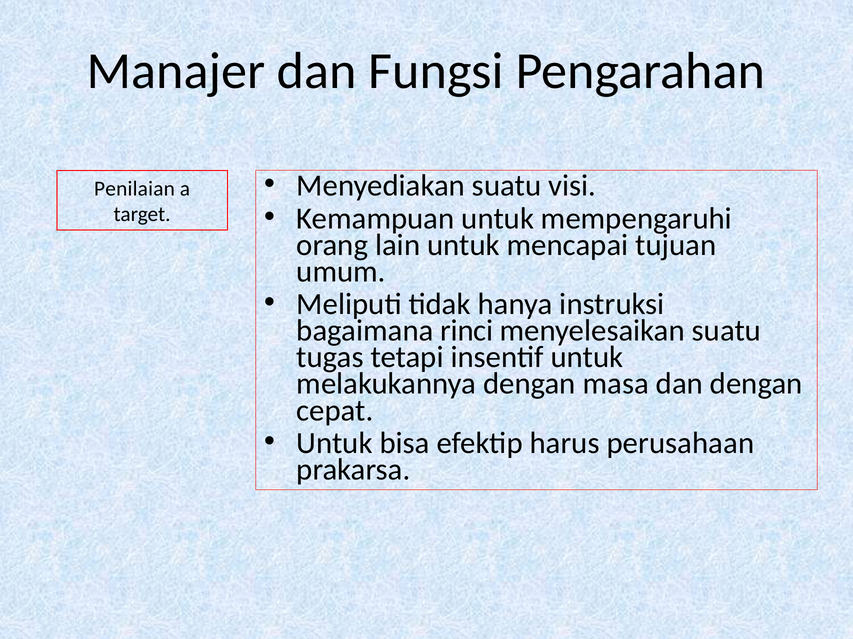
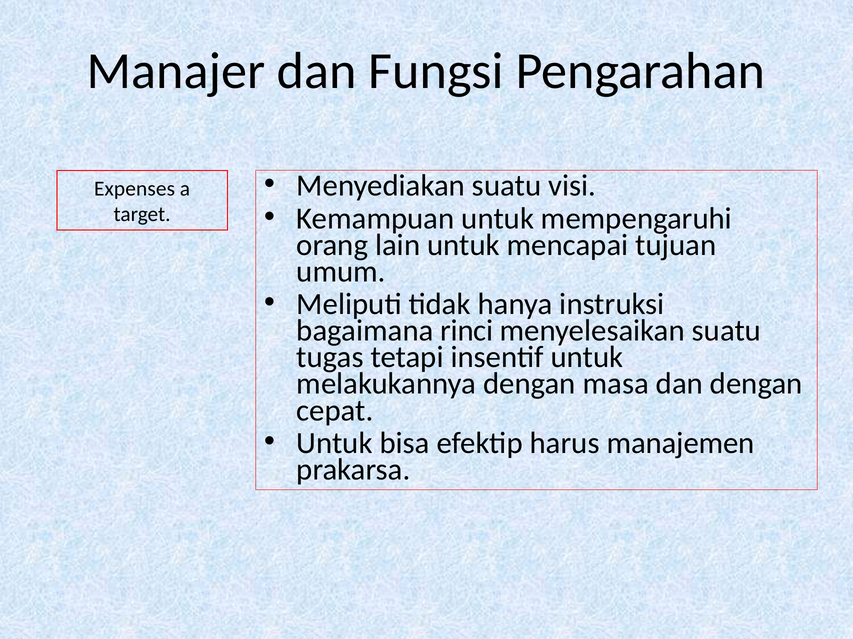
Penilaian: Penilaian -> Expenses
perusahaan: perusahaan -> manajemen
